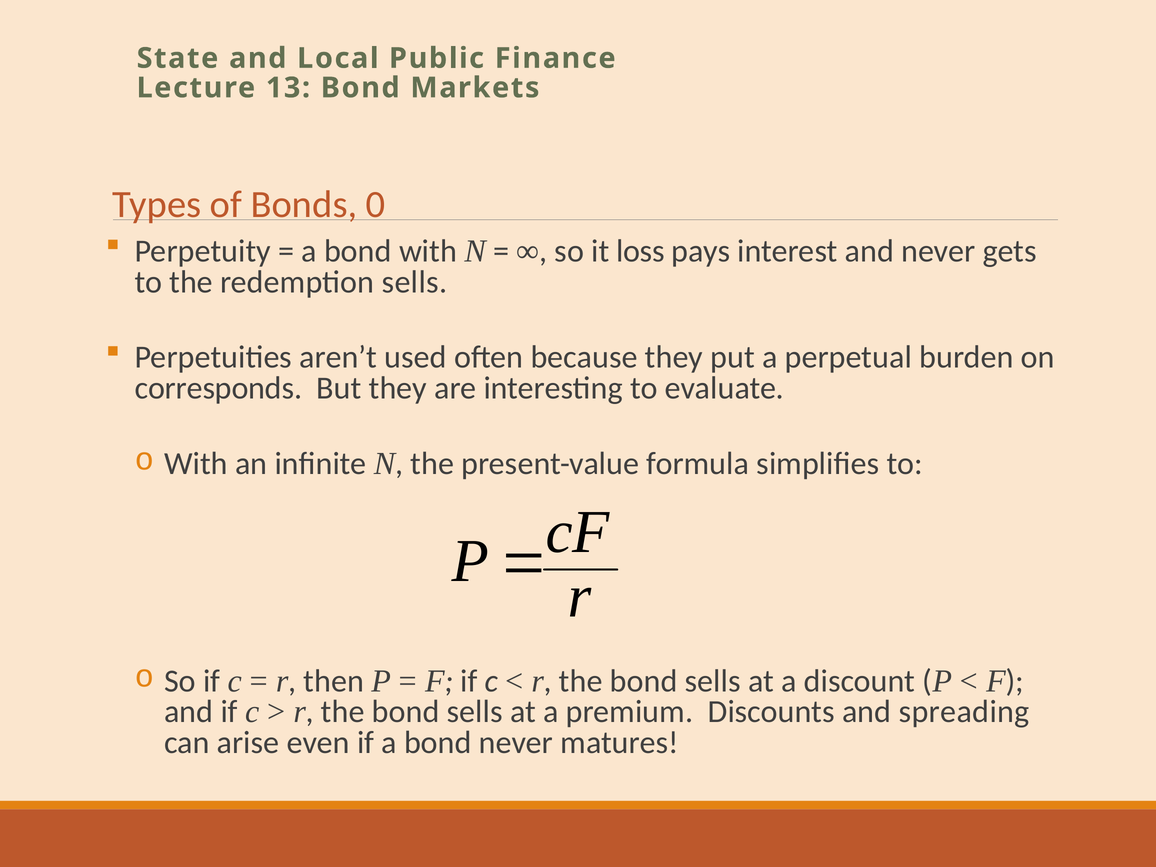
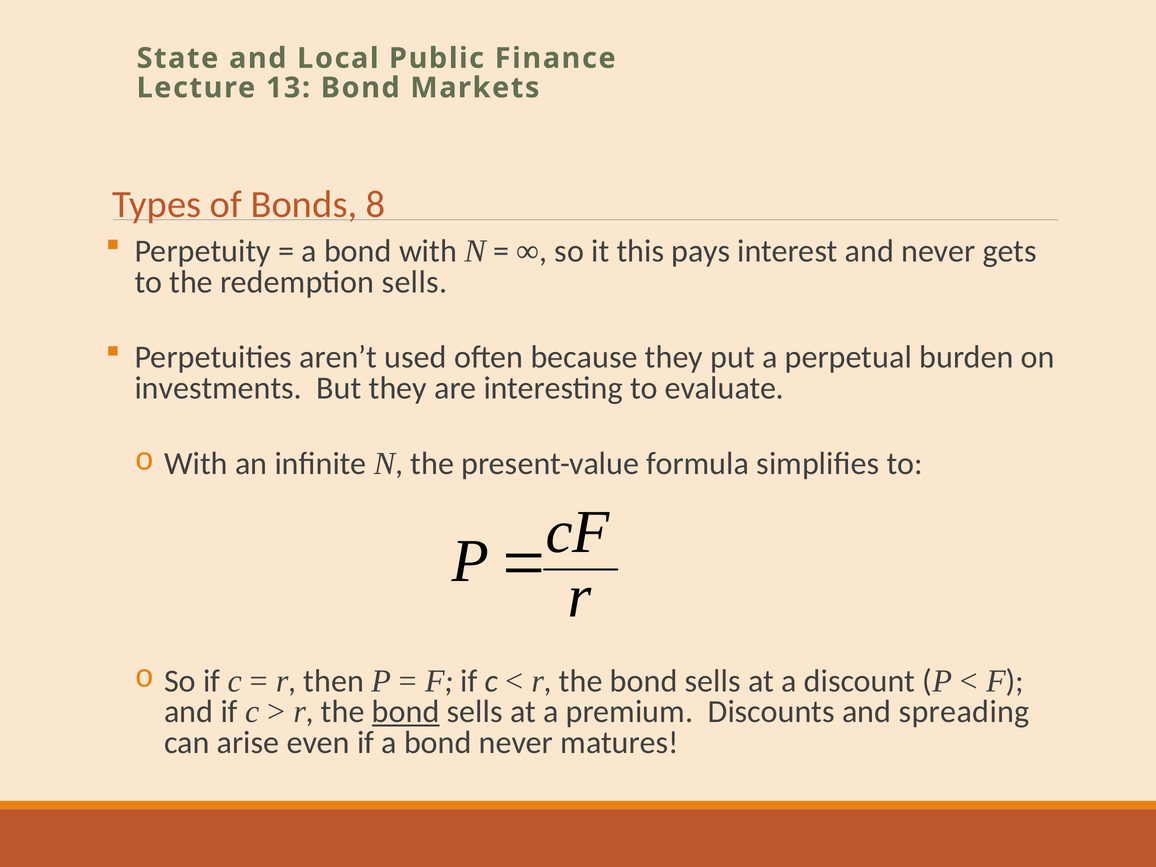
0: 0 -> 8
loss: loss -> this
corresponds: corresponds -> investments
bond at (406, 712) underline: none -> present
